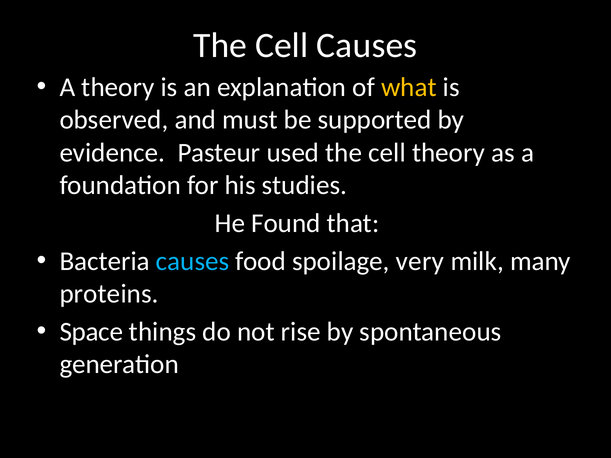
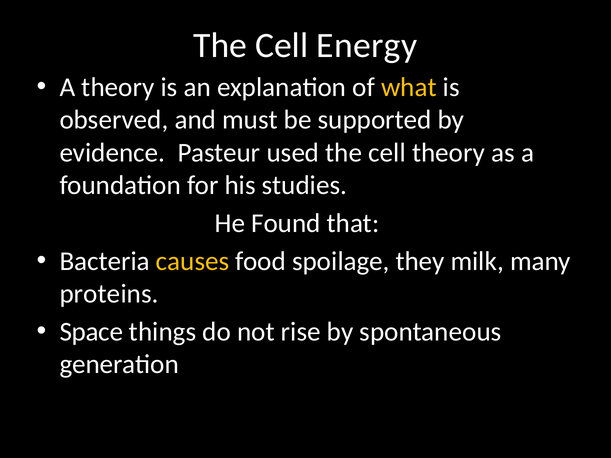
Cell Causes: Causes -> Energy
causes at (193, 261) colour: light blue -> yellow
very: very -> they
